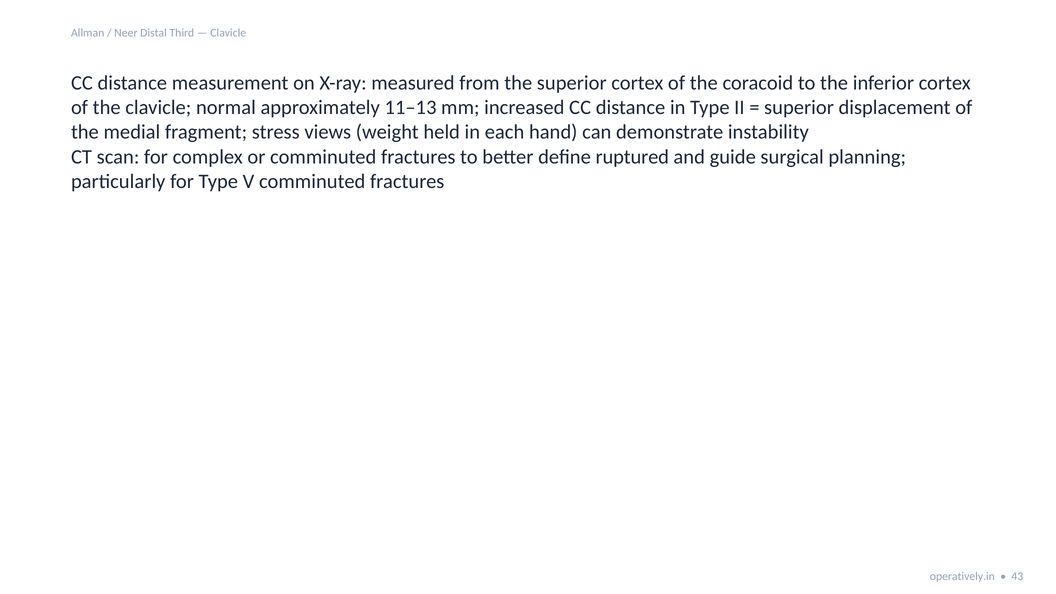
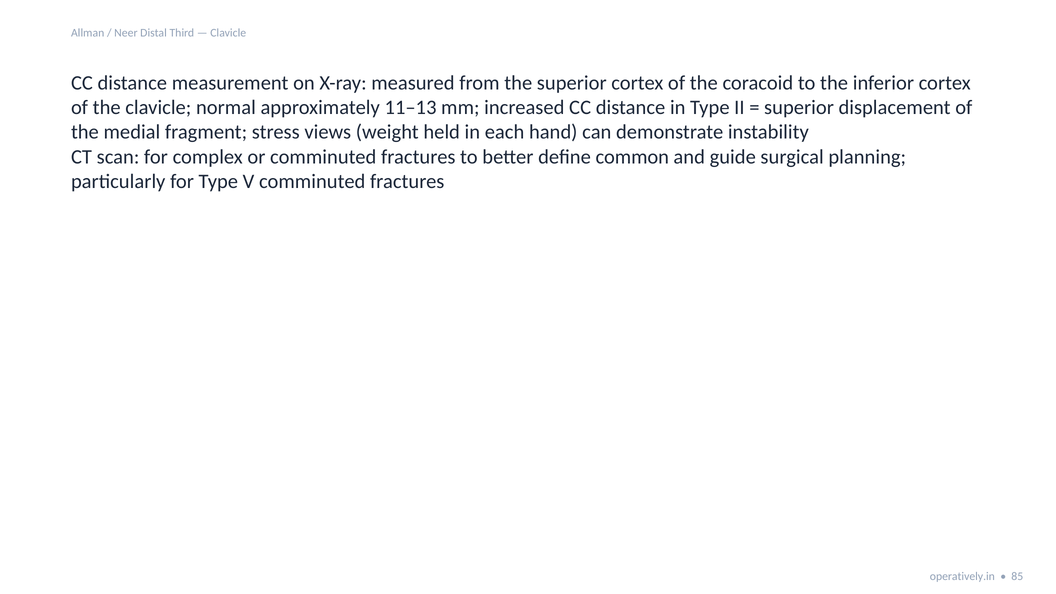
ruptured: ruptured -> common
43: 43 -> 85
